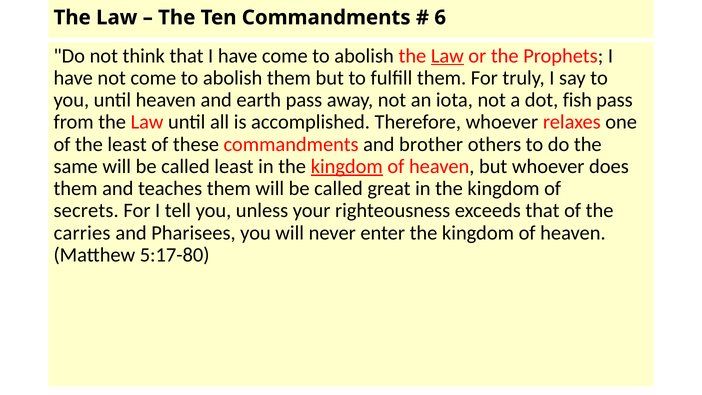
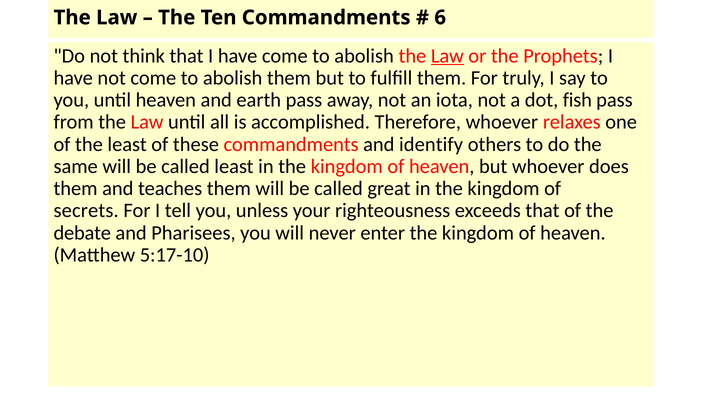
brother: brother -> identify
kingdom at (347, 166) underline: present -> none
carries: carries -> debate
5:17-80: 5:17-80 -> 5:17-10
